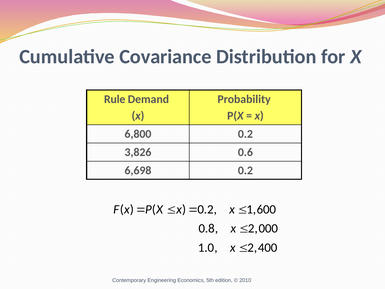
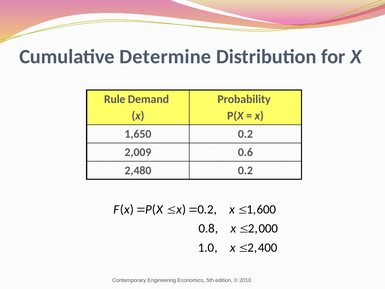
Covariance: Covariance -> Determine
6,800: 6,800 -> 1,650
3,826: 3,826 -> 2,009
6,698: 6,698 -> 2,480
